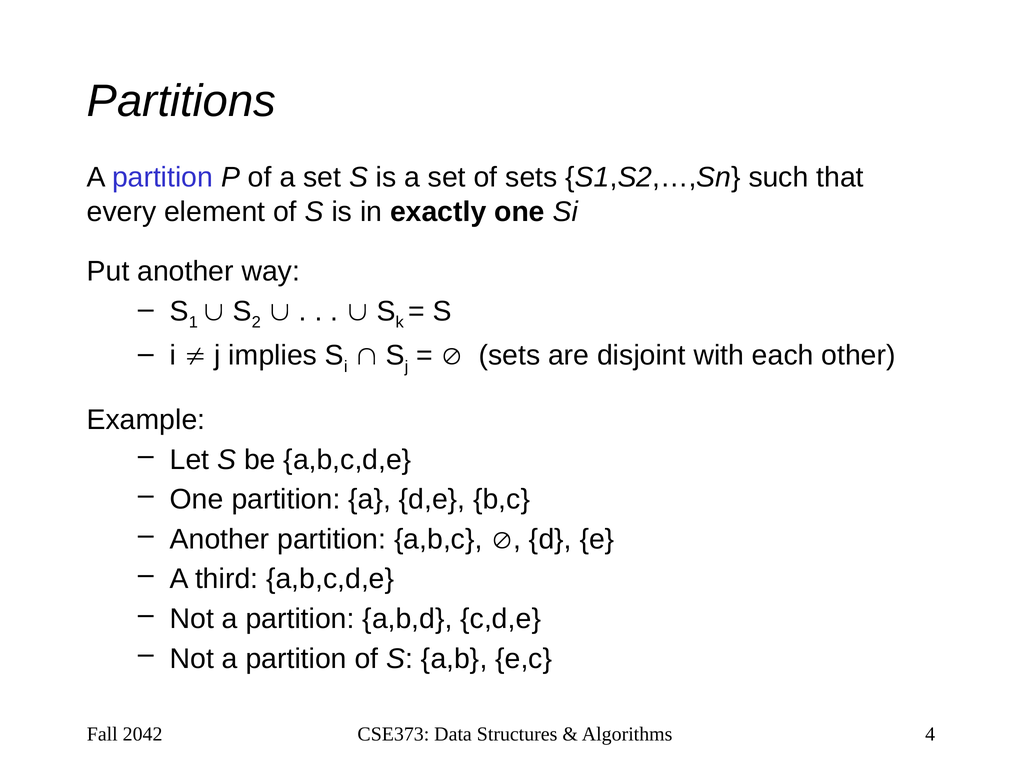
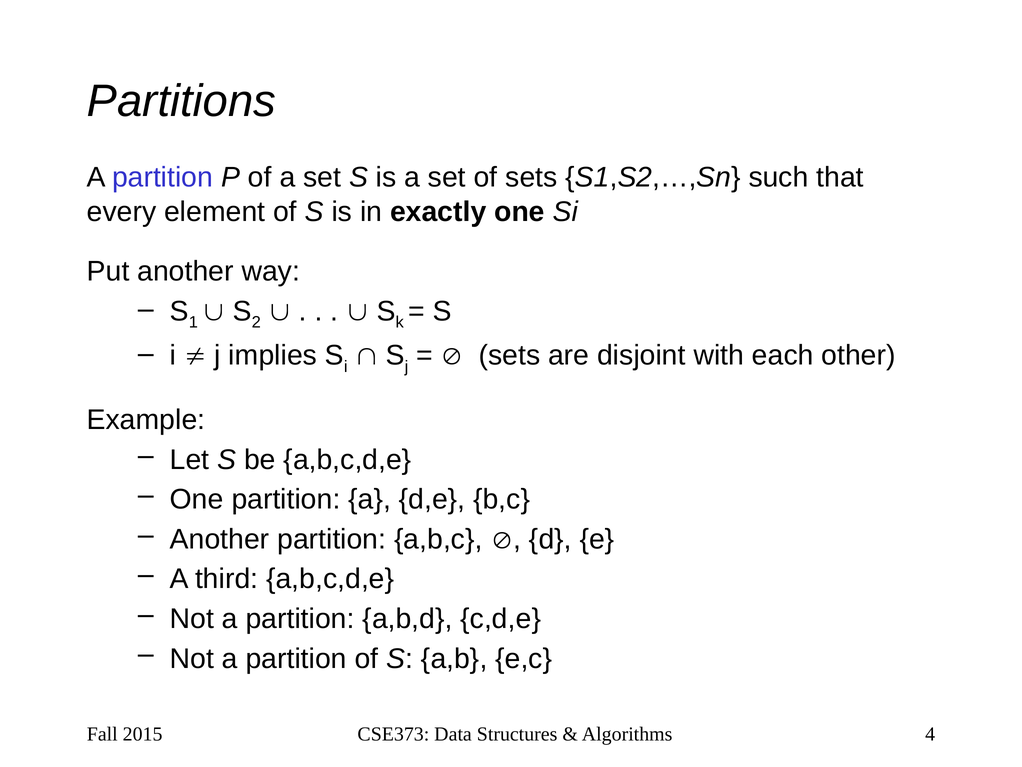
2042: 2042 -> 2015
